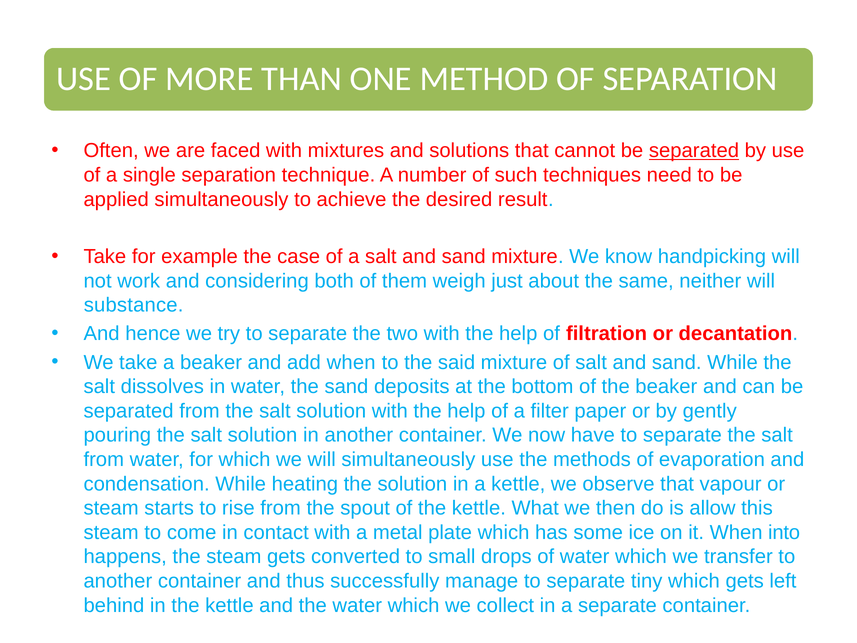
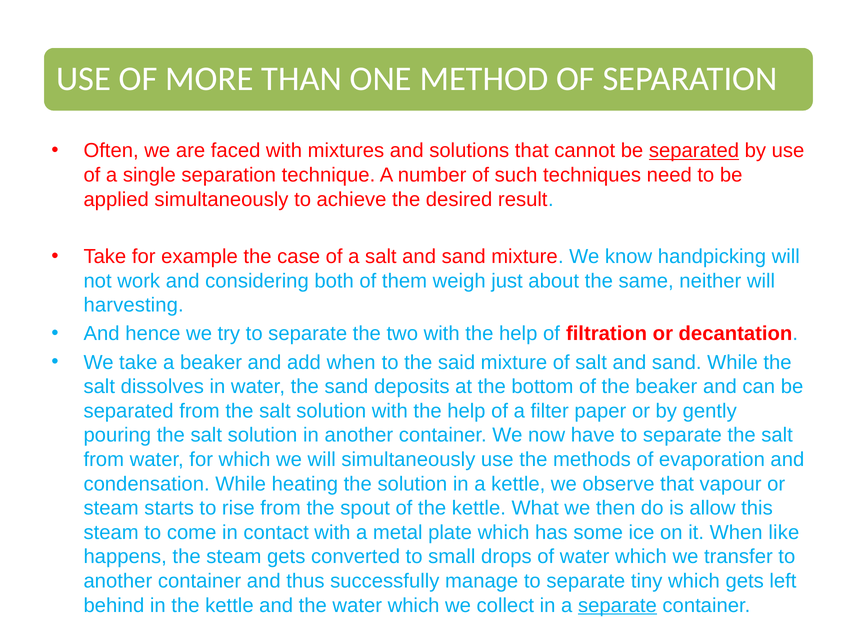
substance: substance -> harvesting
into: into -> like
separate at (617, 605) underline: none -> present
